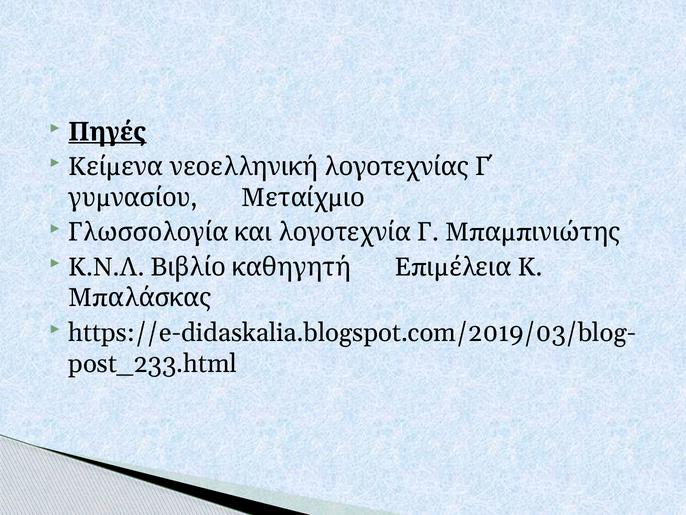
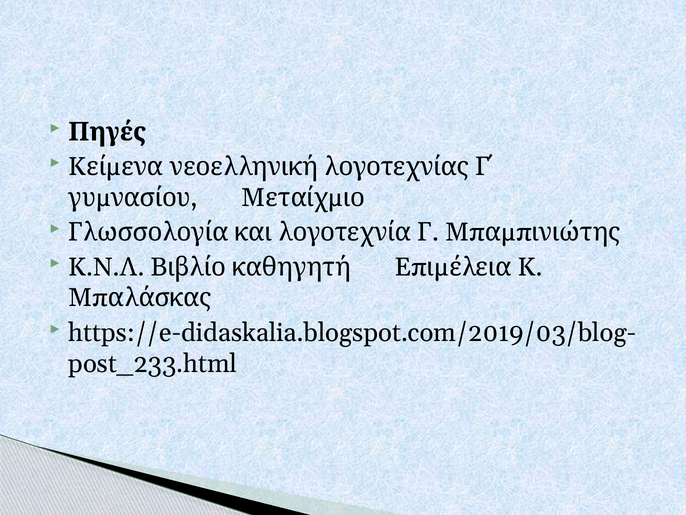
Πηγές underline: present -> none
